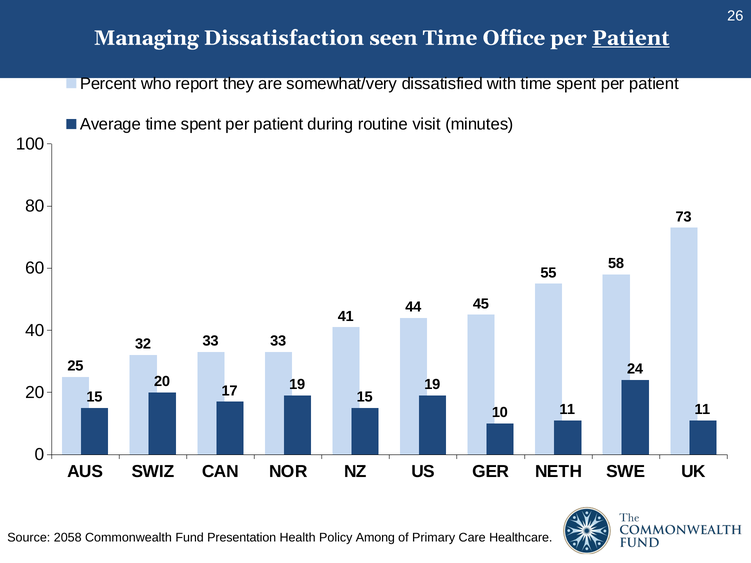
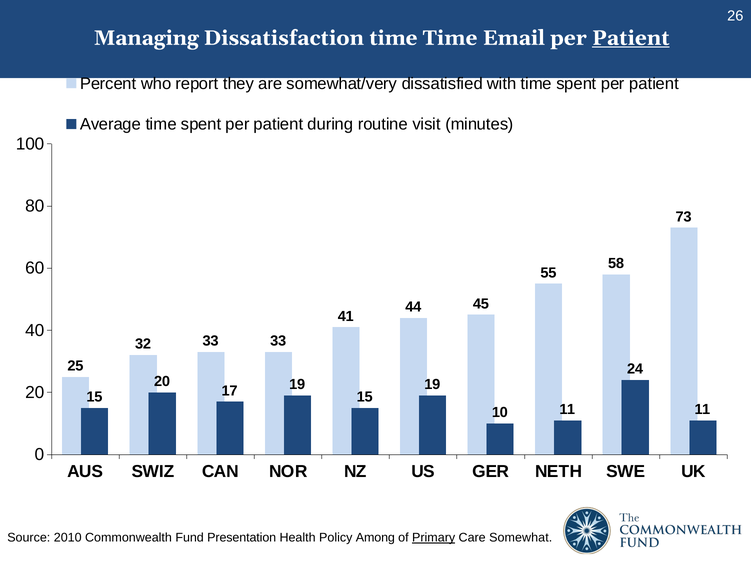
Dissatisfaction seen: seen -> time
Office: Office -> Email
2058: 2058 -> 2010
Primary underline: none -> present
Healthcare: Healthcare -> Somewhat
